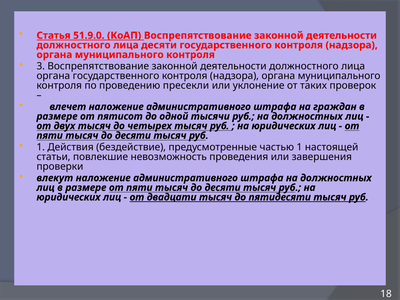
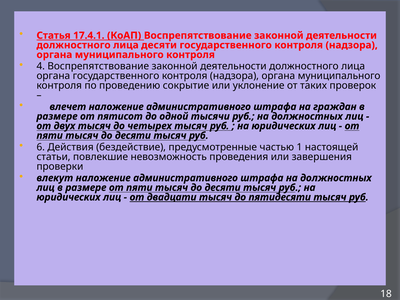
51.9.0: 51.9.0 -> 17.4.1
3: 3 -> 4
пресекли: пресекли -> сокрытие
1 at (41, 147): 1 -> 6
